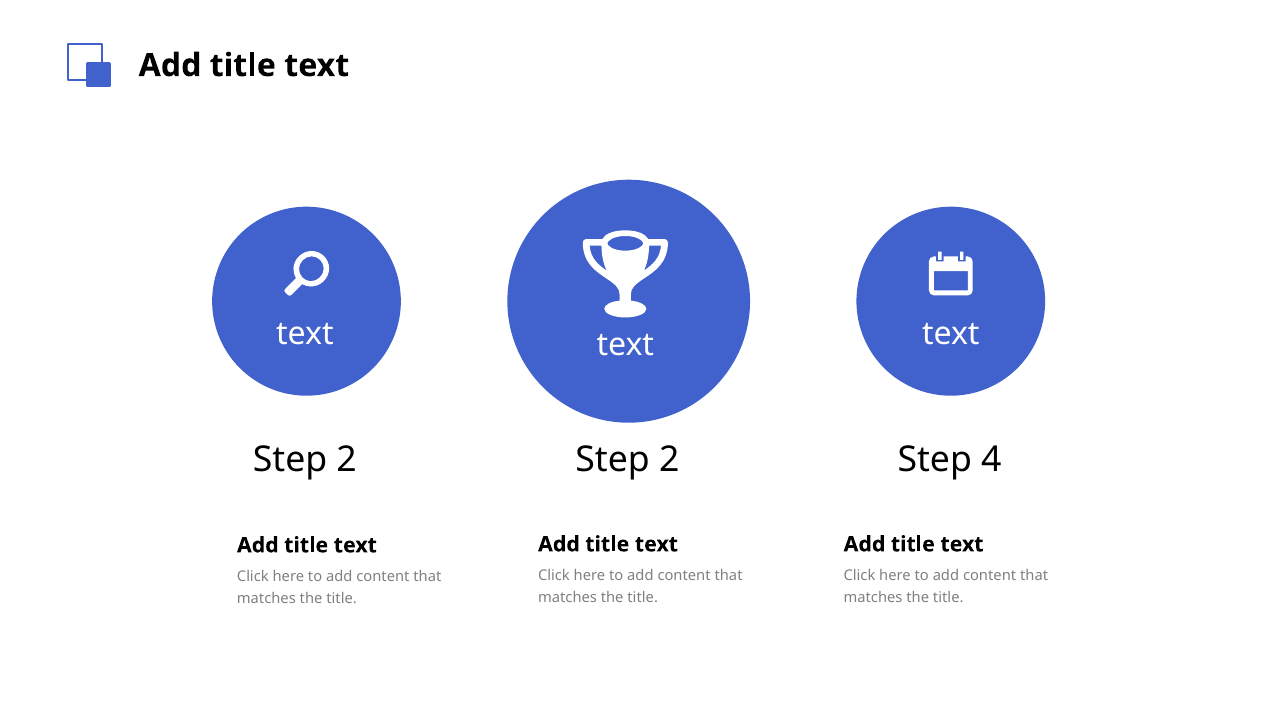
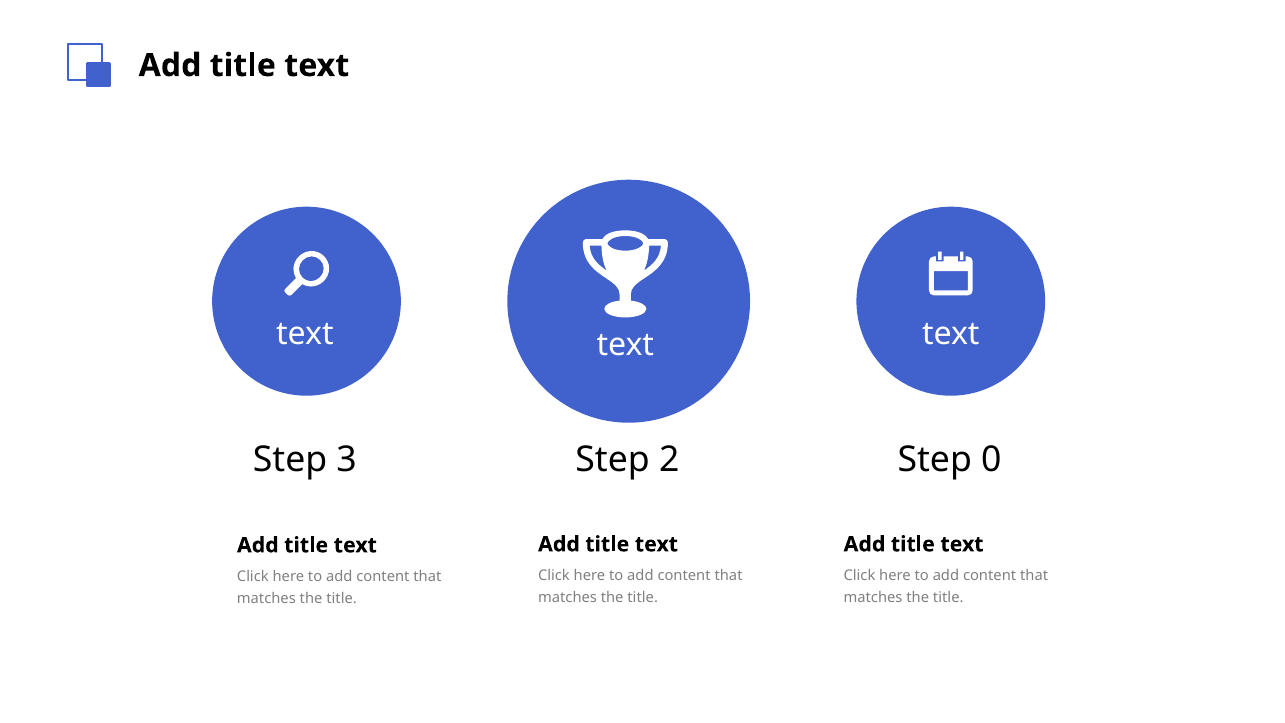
2 at (347, 460): 2 -> 3
4: 4 -> 0
